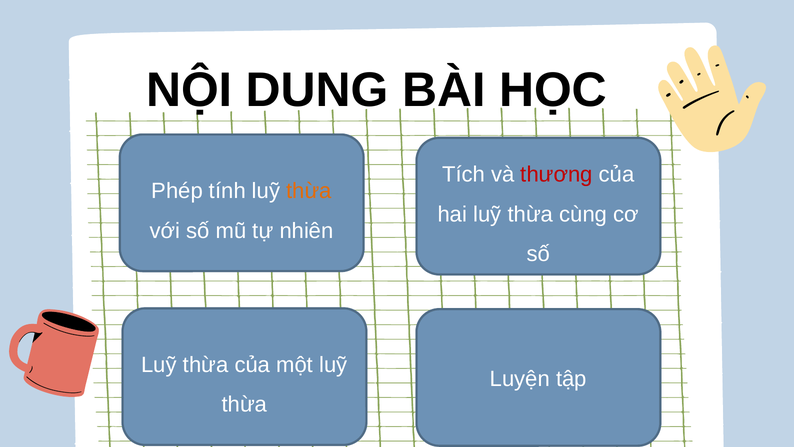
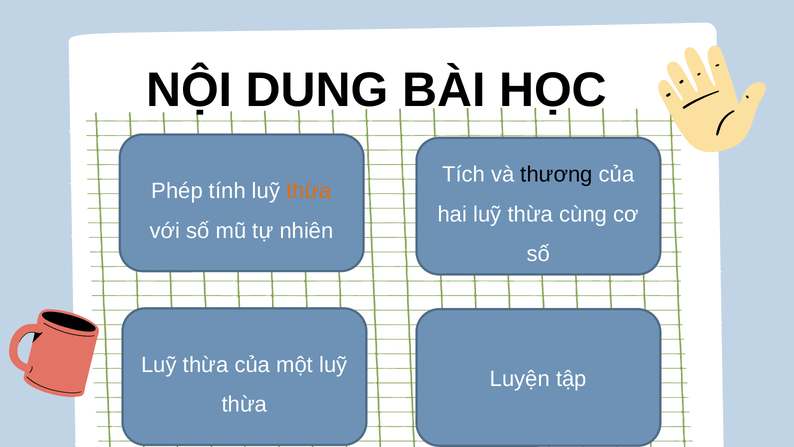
thương colour: red -> black
